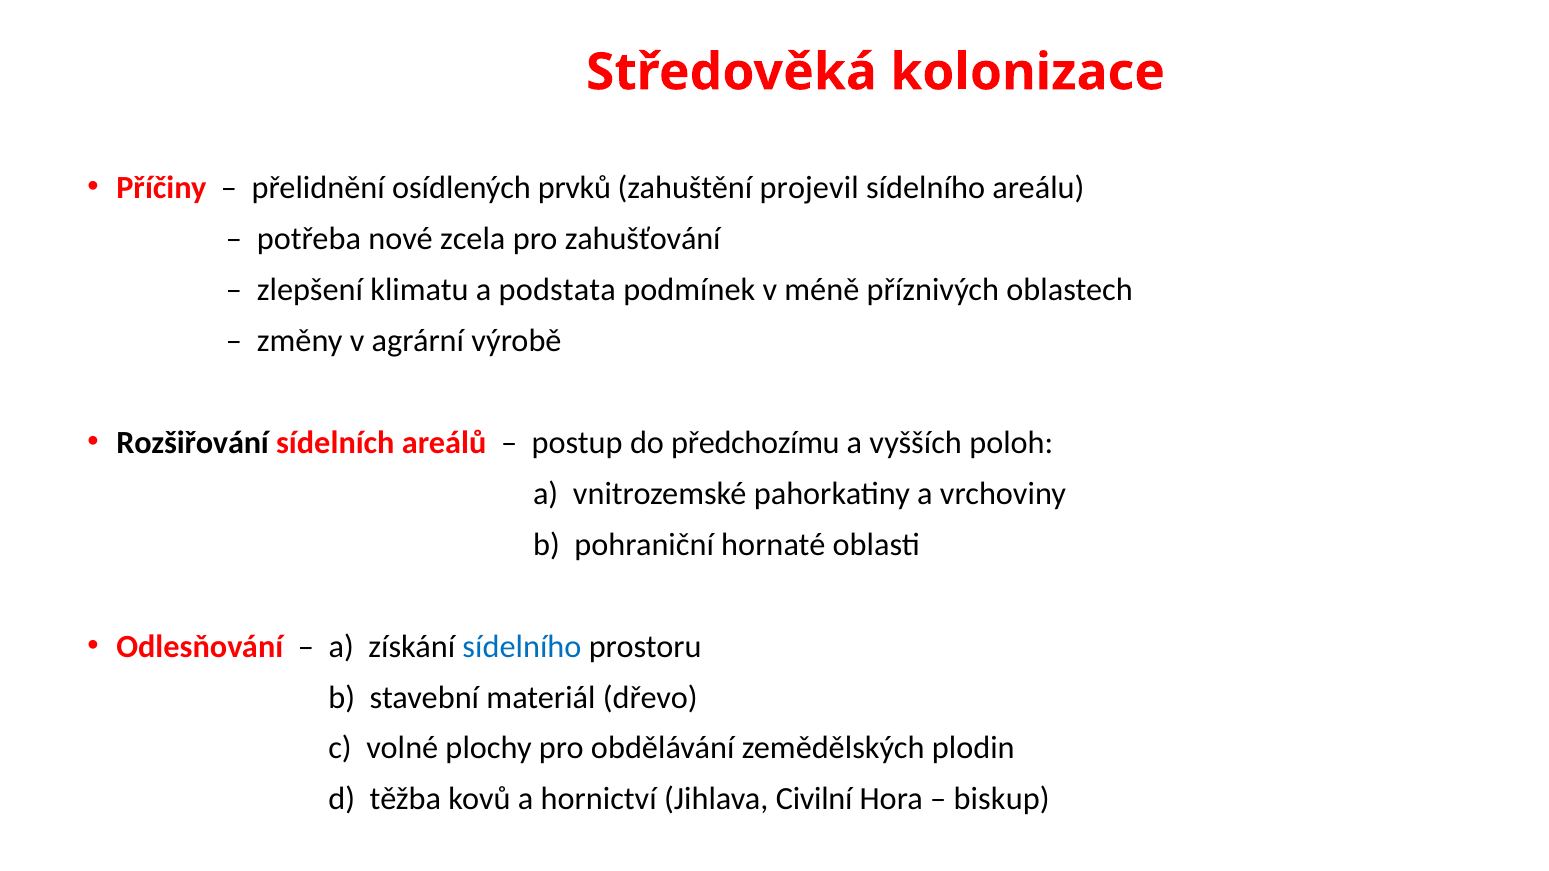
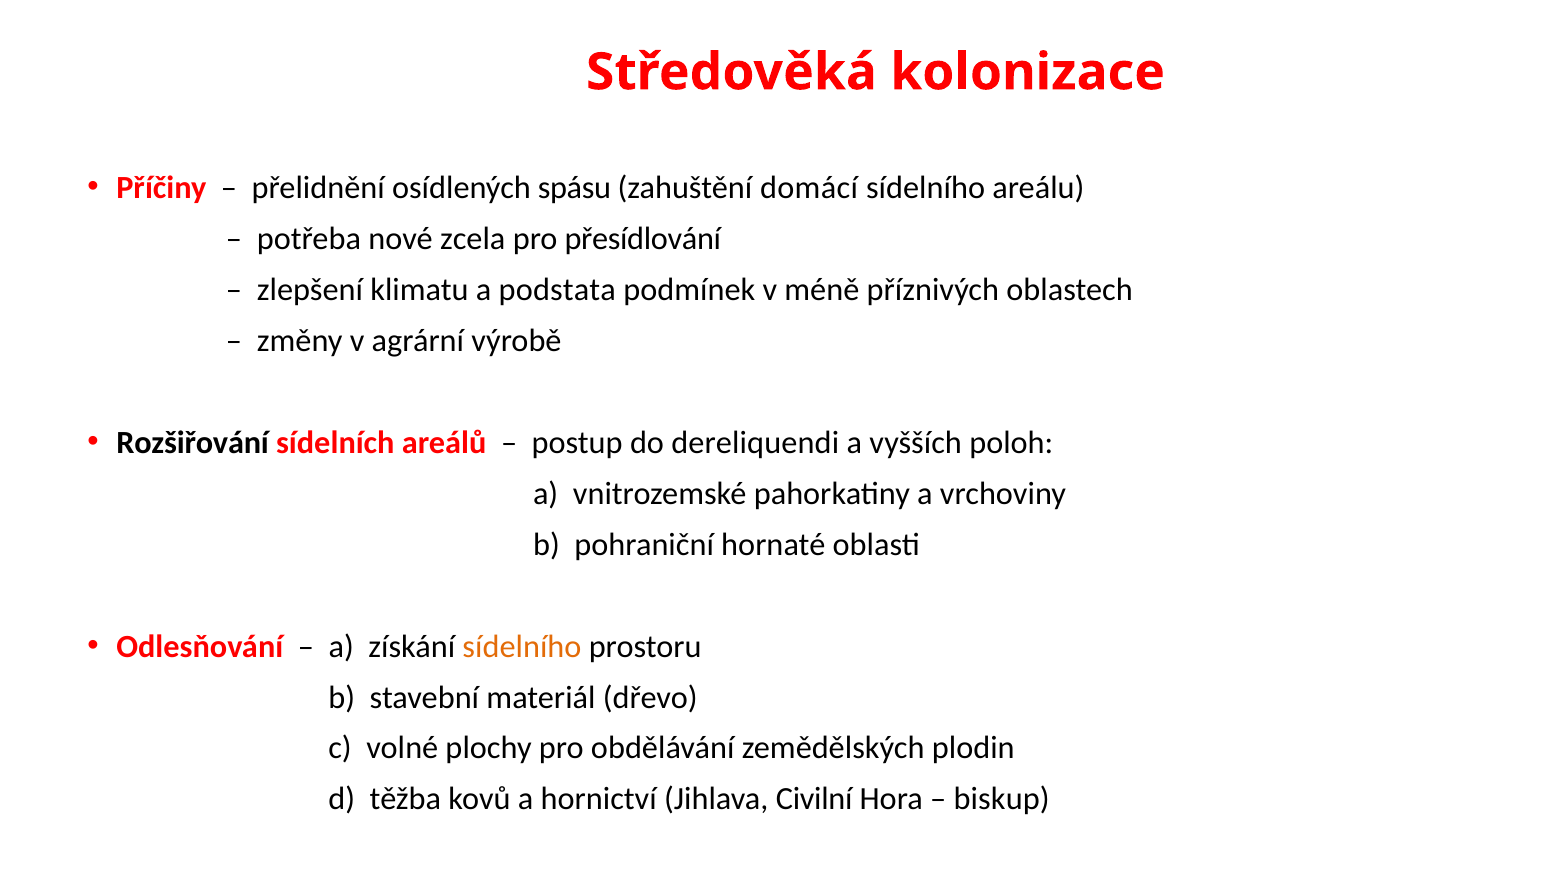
prvků: prvků -> spásu
projevil: projevil -> domácí
zahušťování: zahušťování -> přesídlování
předchozímu: předchozímu -> dereliquendi
sídelního at (522, 647) colour: blue -> orange
